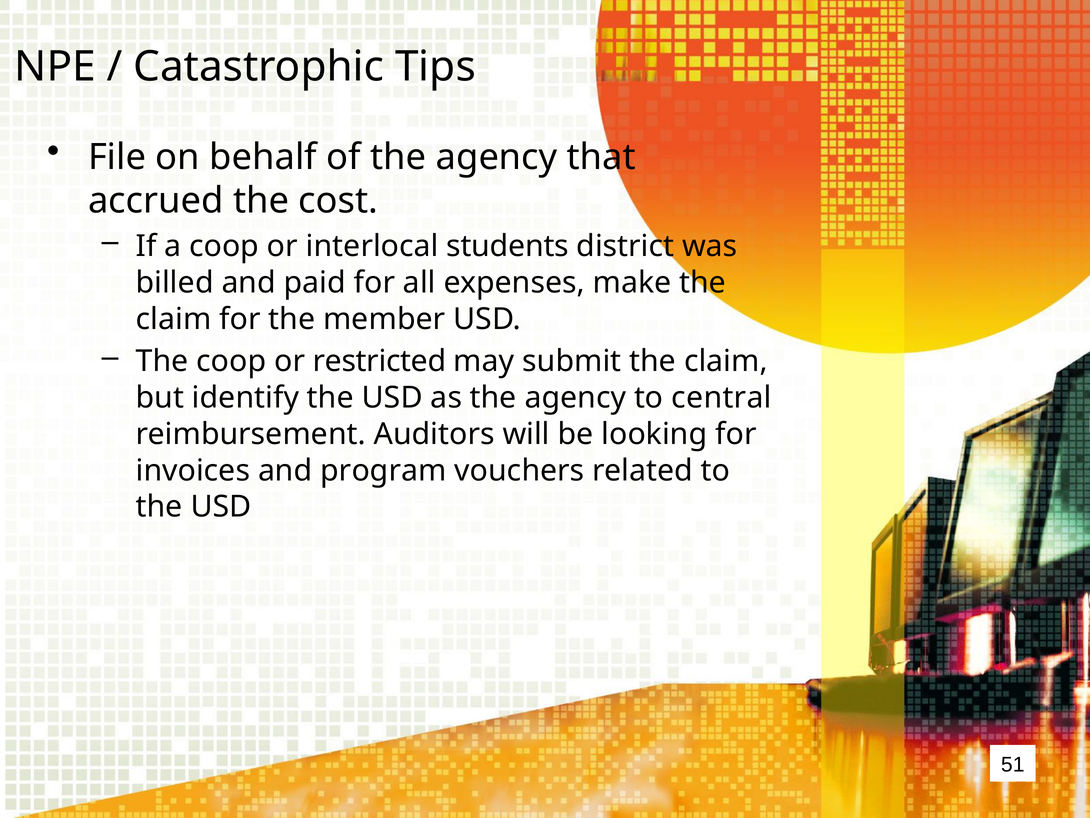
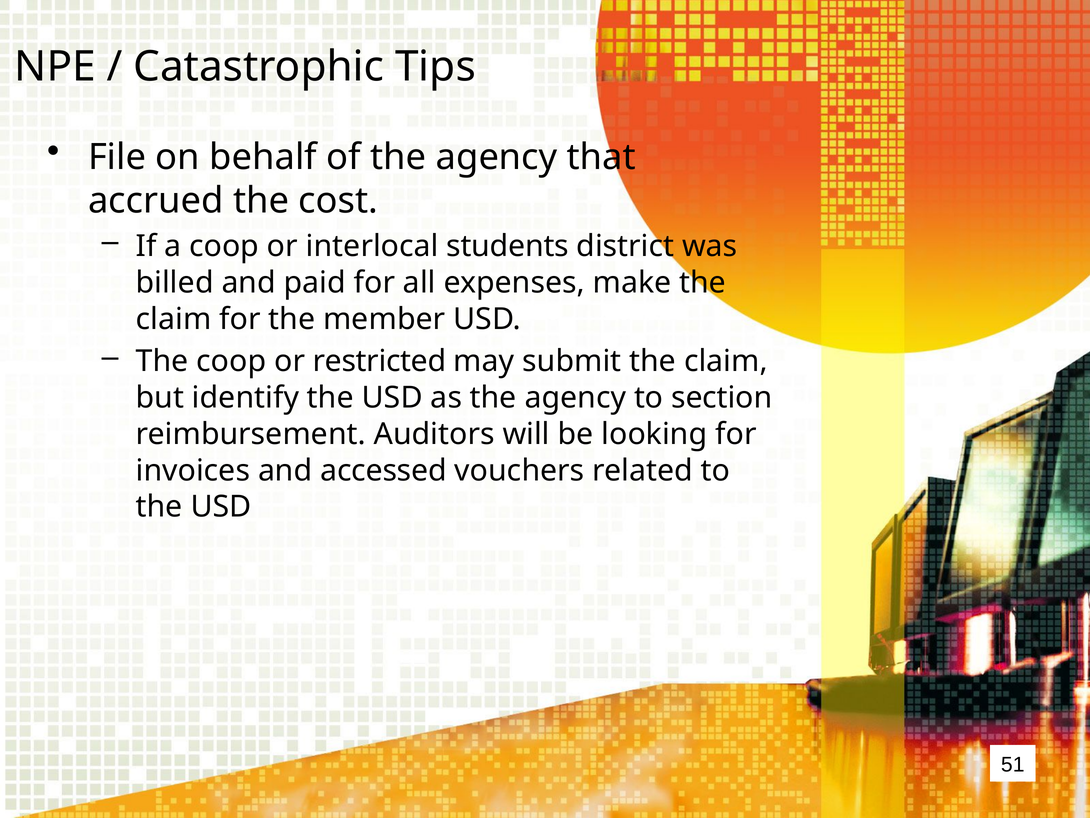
central: central -> section
program: program -> accessed
